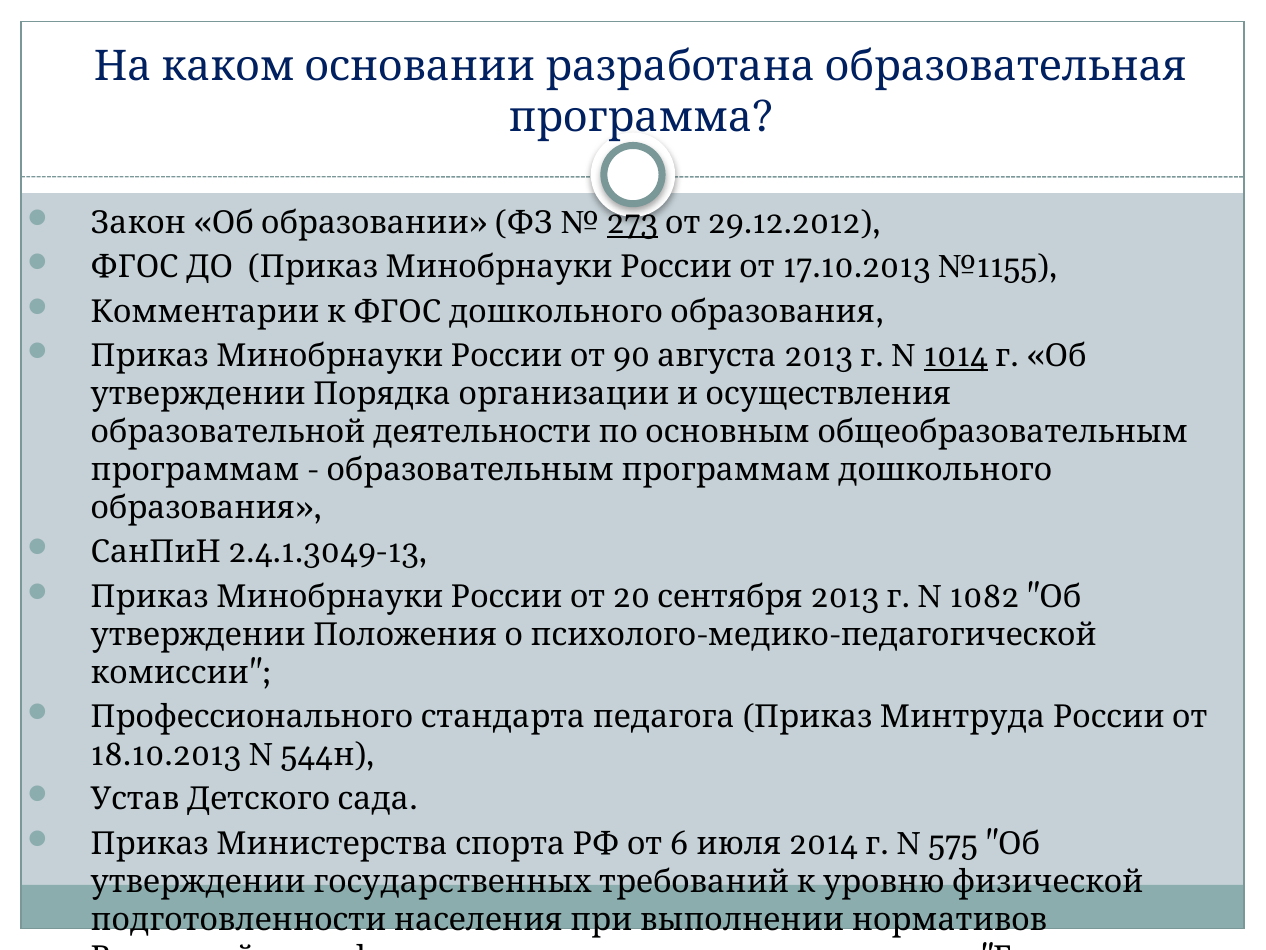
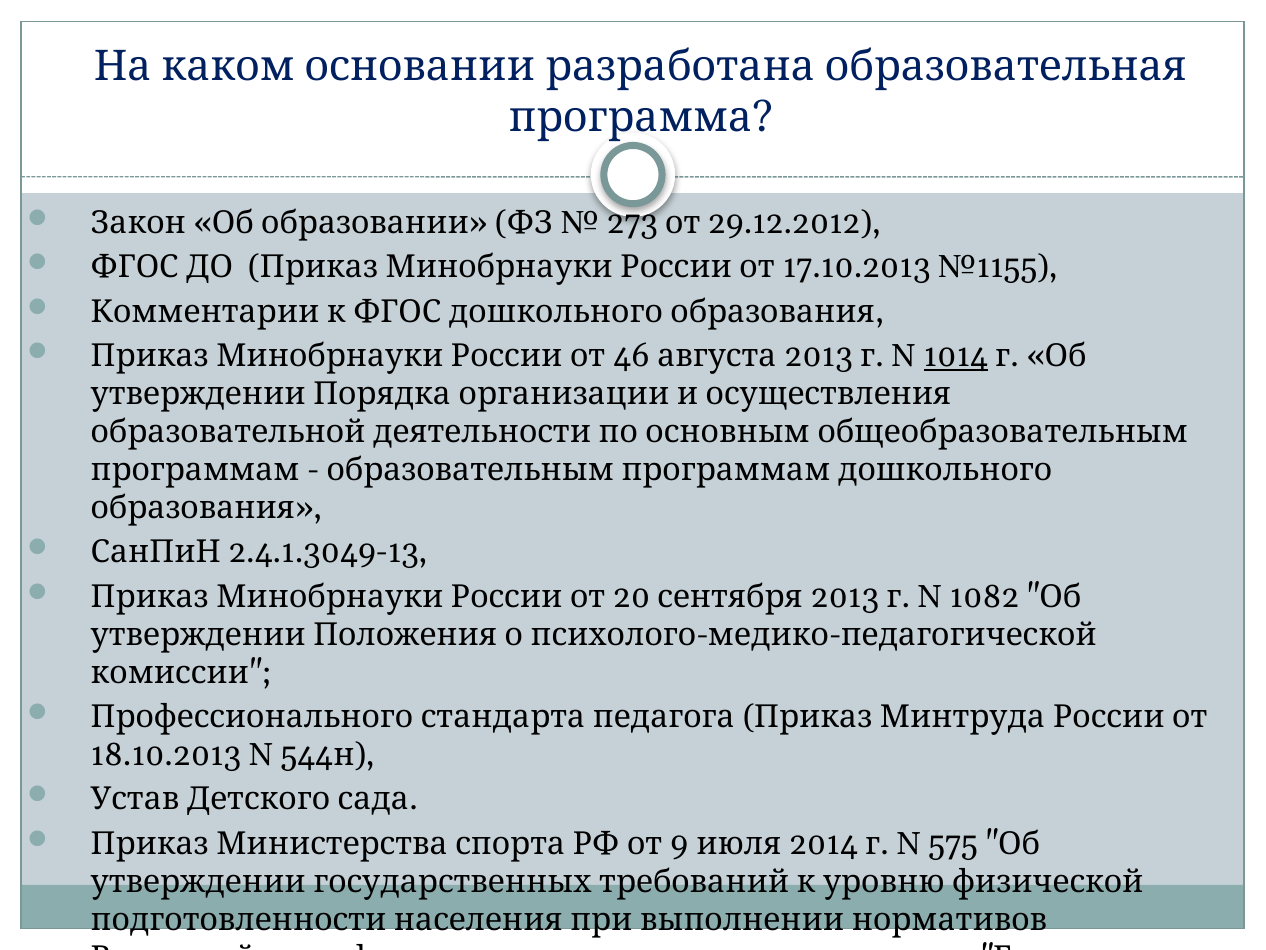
273 underline: present -> none
90: 90 -> 46
6: 6 -> 9
